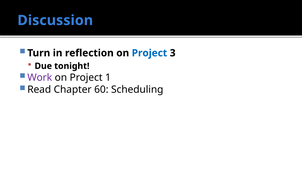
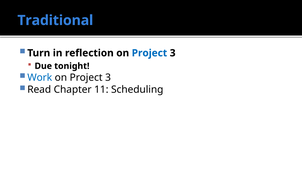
Discussion: Discussion -> Traditional
Work colour: purple -> blue
1 at (108, 77): 1 -> 3
60: 60 -> 11
